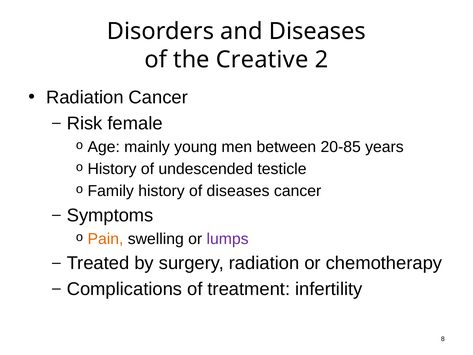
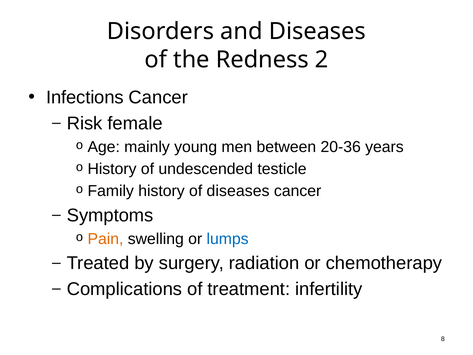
Creative: Creative -> Redness
Radiation at (85, 97): Radiation -> Infections
20-85: 20-85 -> 20-36
lumps colour: purple -> blue
